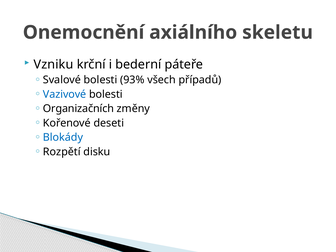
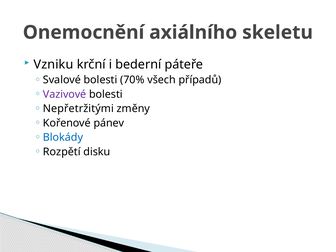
93%: 93% -> 70%
Vazivové colour: blue -> purple
Organizačních: Organizačních -> Nepřetržitými
deseti: deseti -> pánev
